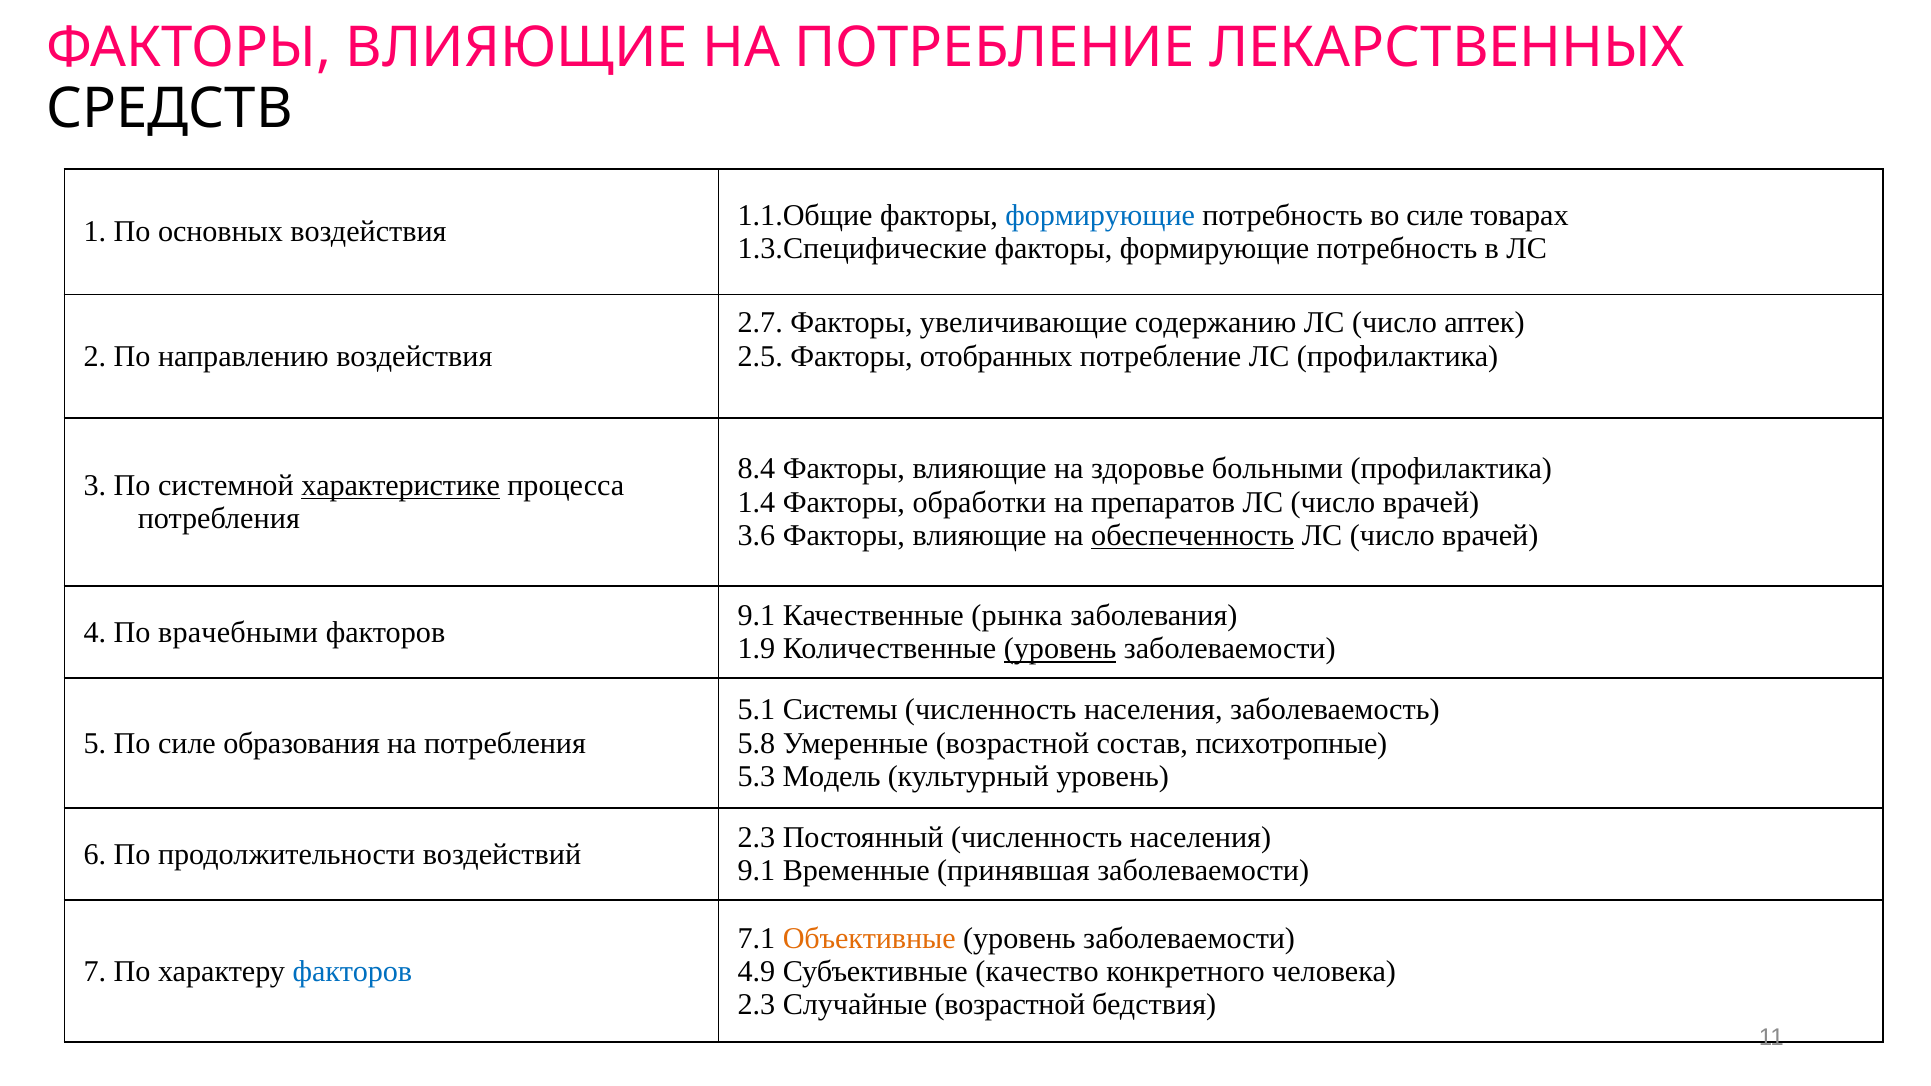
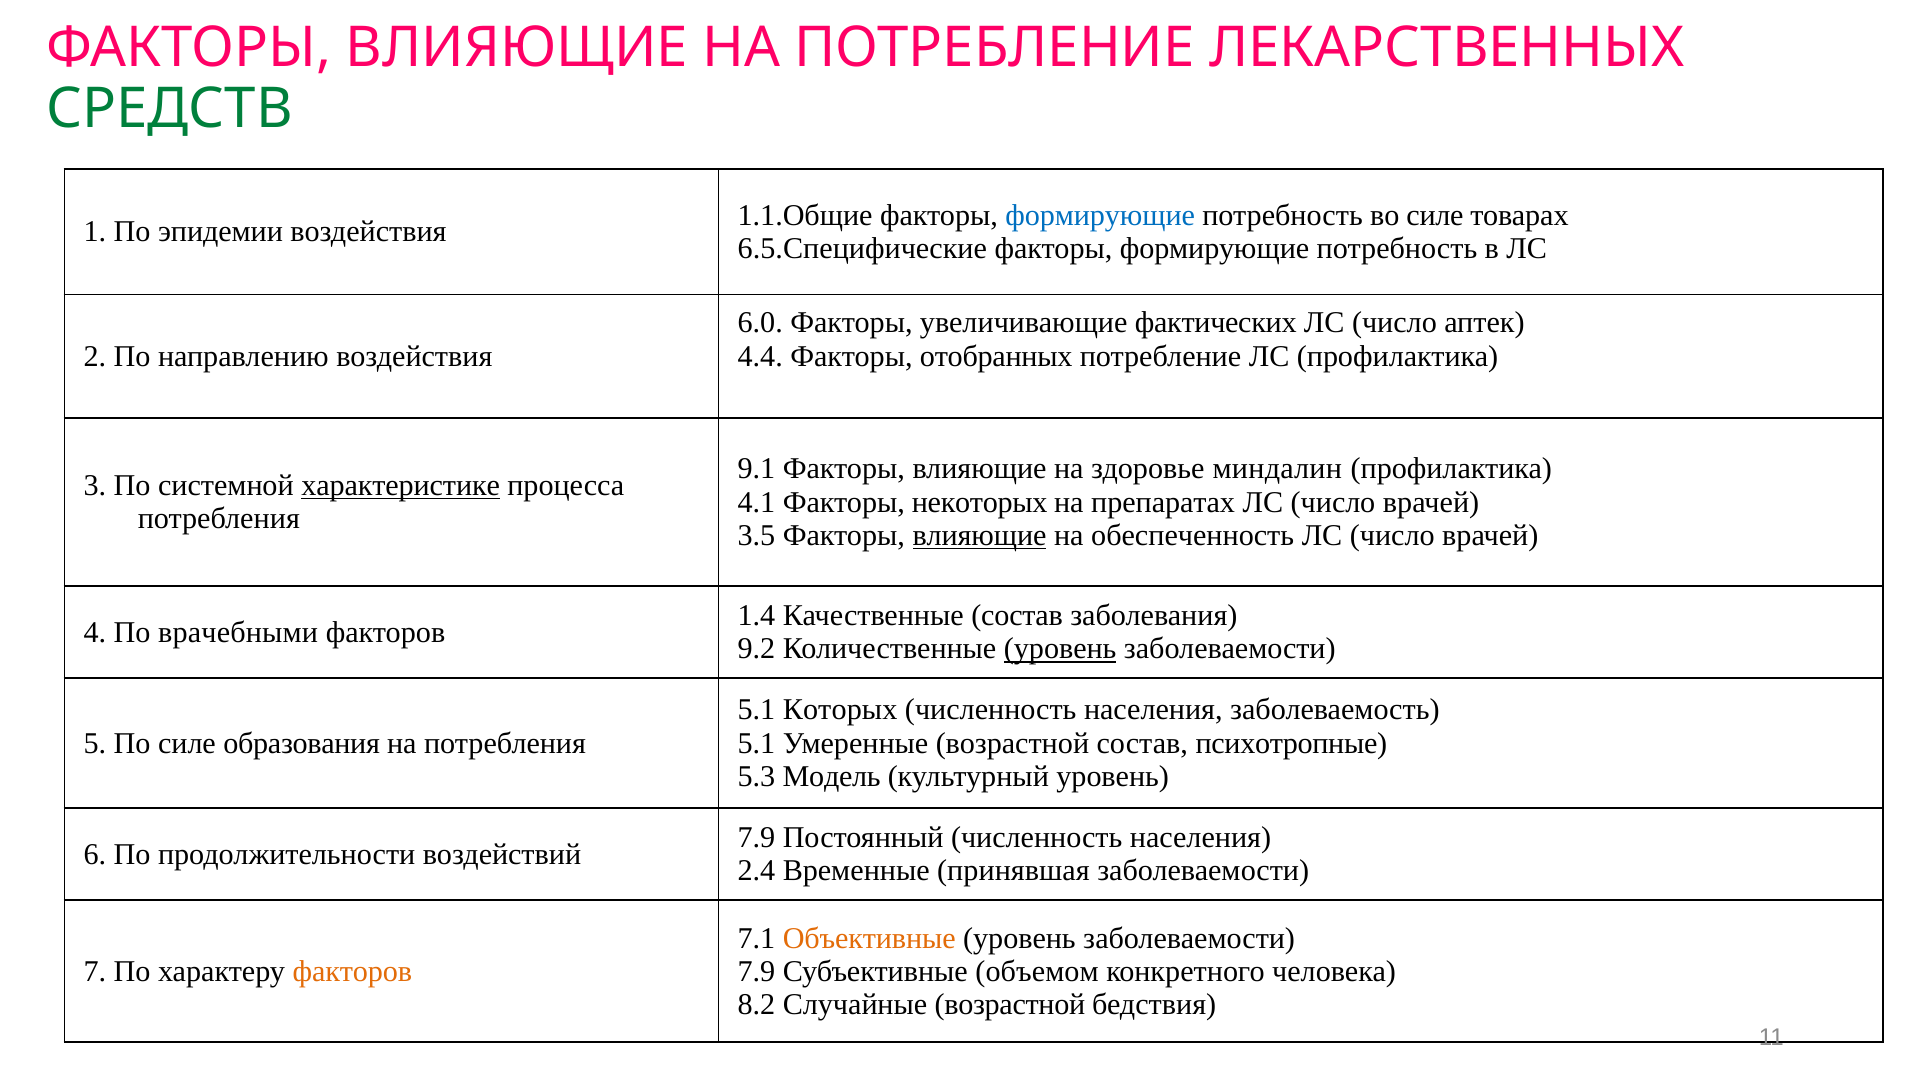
СРЕДСТВ colour: black -> green
основных: основных -> эпидемии
1.3.Специфические: 1.3.Специфические -> 6.5.Специфические
2.7: 2.7 -> 6.0
содержанию: содержанию -> фактических
2.5: 2.5 -> 4.4
8.4: 8.4 -> 9.1
больными: больными -> миндалин
1.4: 1.4 -> 4.1
обработки: обработки -> некоторых
препаратов: препаратов -> препаратах
3.6: 3.6 -> 3.5
влияющие at (980, 536) underline: none -> present
обеспеченность underline: present -> none
9.1 at (756, 616): 9.1 -> 1.4
Качественные рынка: рынка -> состав
1.9: 1.9 -> 9.2
Системы: Системы -> Которых
5.8 at (756, 743): 5.8 -> 5.1
2.3 at (756, 838): 2.3 -> 7.9
9.1 at (756, 871): 9.1 -> 2.4
факторов at (352, 972) colour: blue -> orange
4.9 at (756, 972): 4.9 -> 7.9
качество: качество -> объемом
2.3 at (756, 1005): 2.3 -> 8.2
